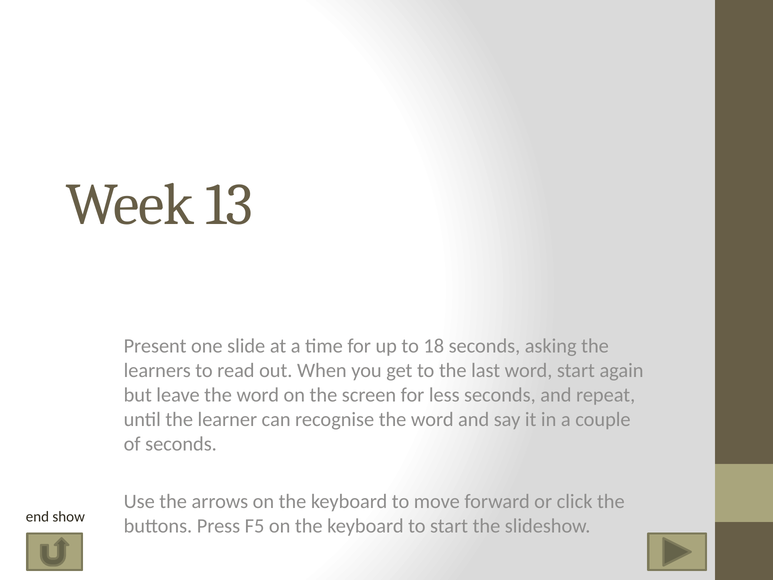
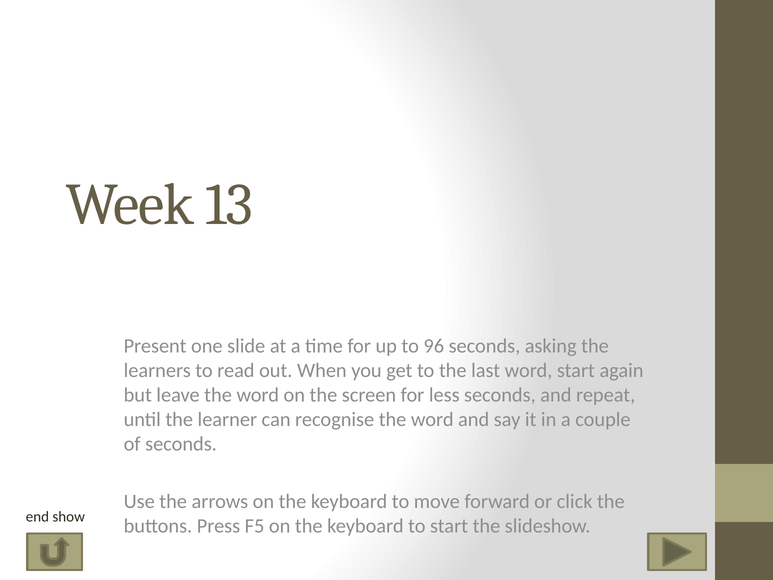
18: 18 -> 96
